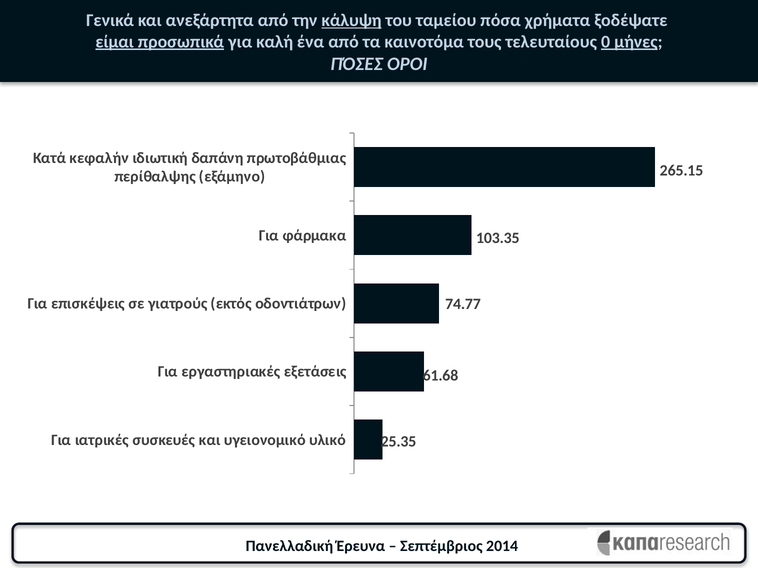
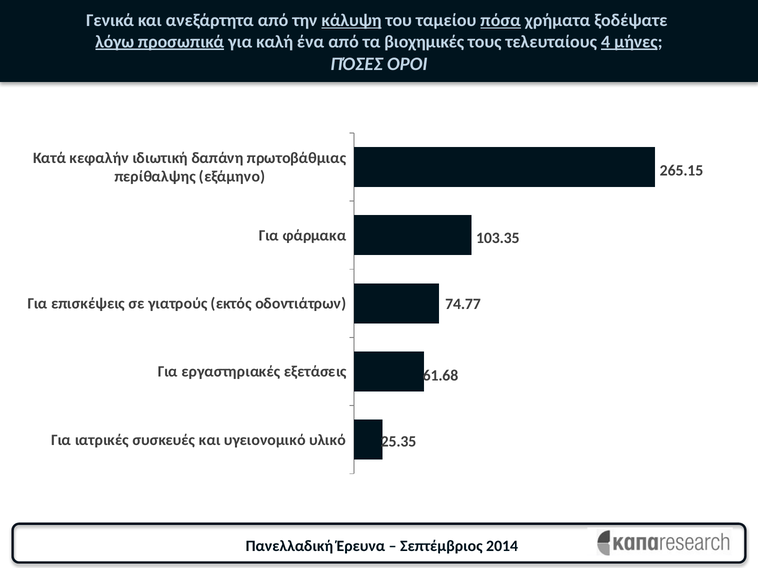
πόσα underline: none -> present
είμαι: είμαι -> λόγω
καινοτόμα: καινοτόμα -> βιοχημικές
τελευταίους 0: 0 -> 4
